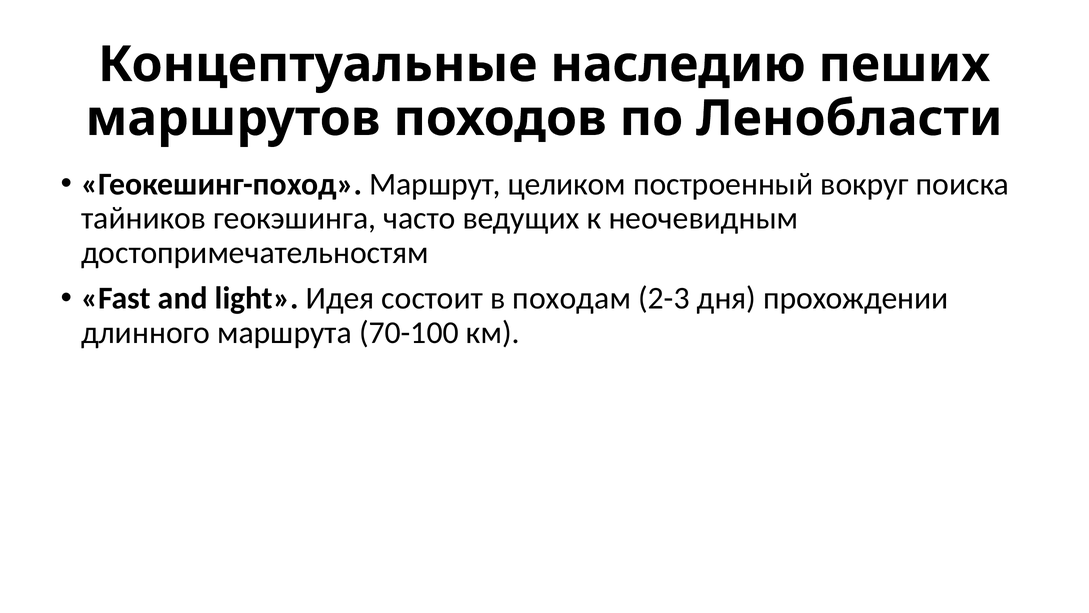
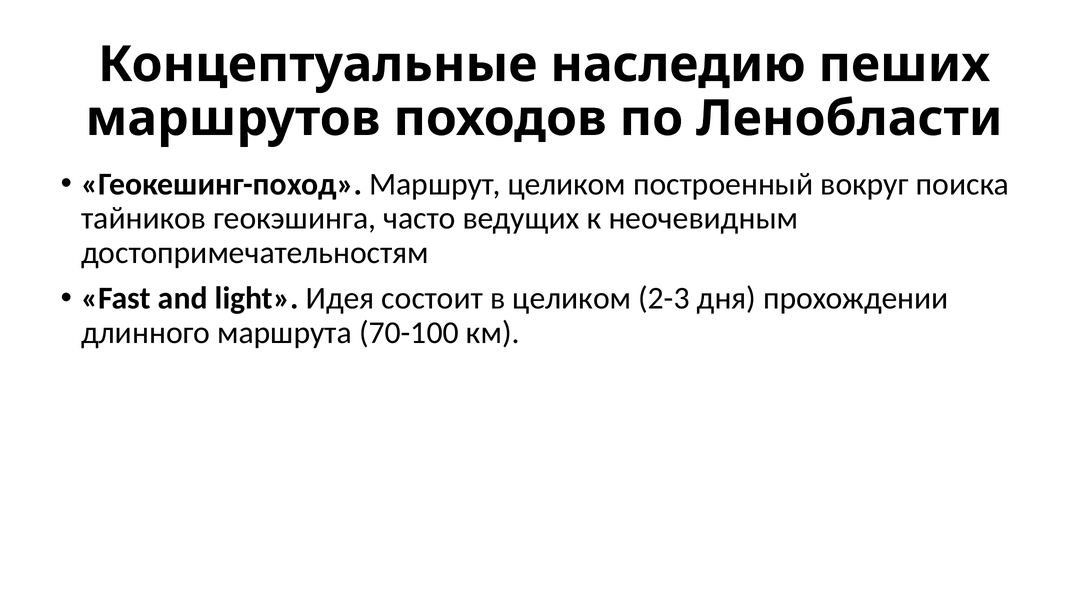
в походам: походам -> целиком
